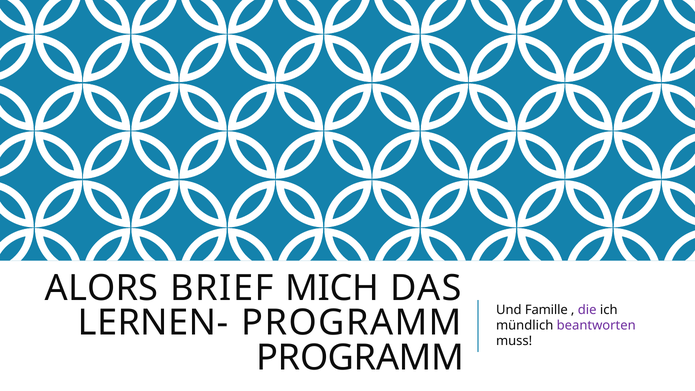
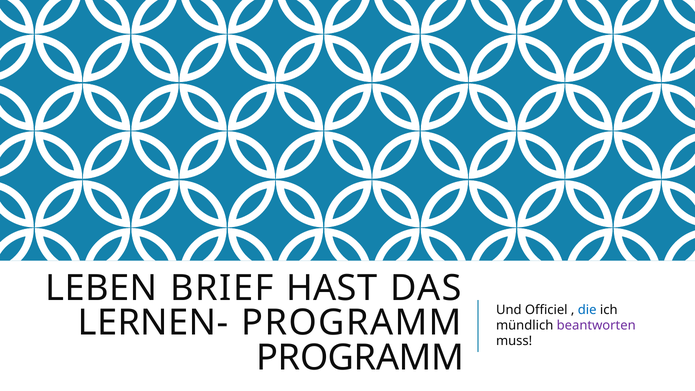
ALORS: ALORS -> LEBEN
MICH: MICH -> HAST
Famille: Famille -> Officiel
die colour: purple -> blue
